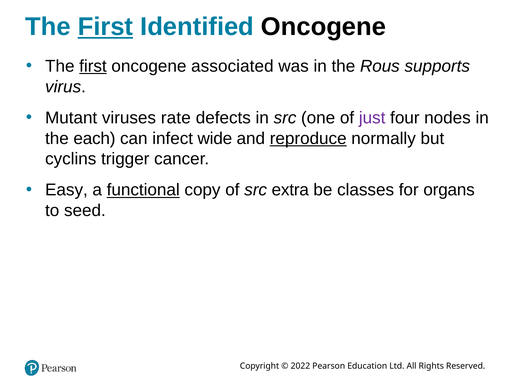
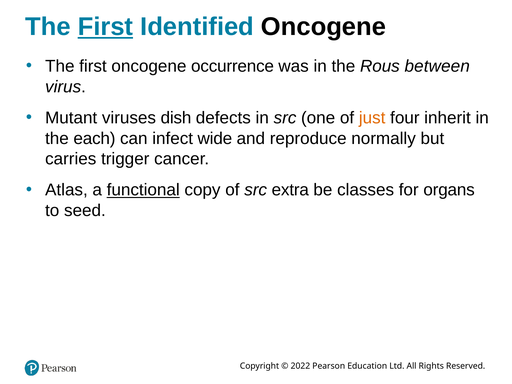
first at (93, 66) underline: present -> none
associated: associated -> occurrence
supports: supports -> between
rate: rate -> dish
just colour: purple -> orange
nodes: nodes -> inherit
reproduce underline: present -> none
cyclins: cyclins -> carries
Easy: Easy -> Atlas
